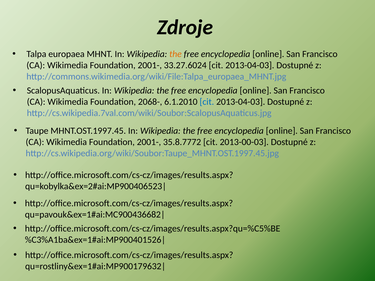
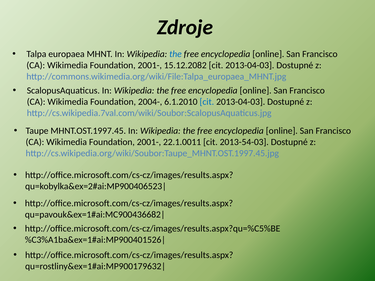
the at (176, 54) colour: orange -> blue
33.27.6024: 33.27.6024 -> 15.12.2082
2068-: 2068- -> 2004-
35.8.7772: 35.8.7772 -> 22.1.0011
2013-00-03: 2013-00-03 -> 2013-54-03
